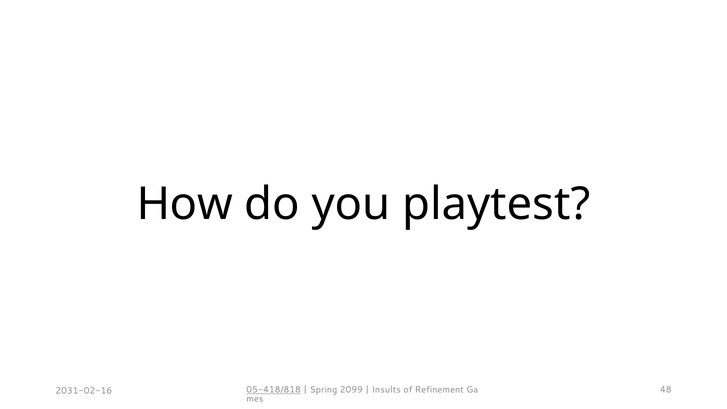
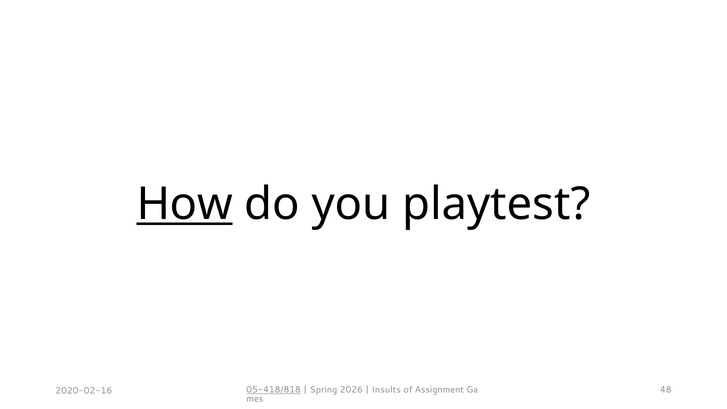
How underline: none -> present
2099: 2099 -> 2026
Refinement: Refinement -> Assignment
2031-02-16: 2031-02-16 -> 2020-02-16
